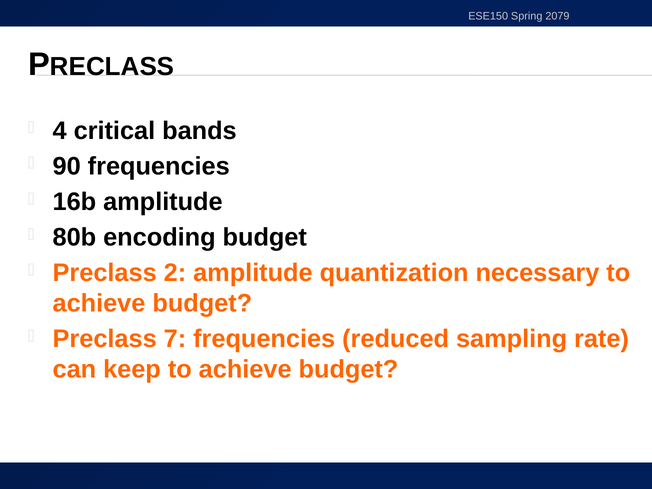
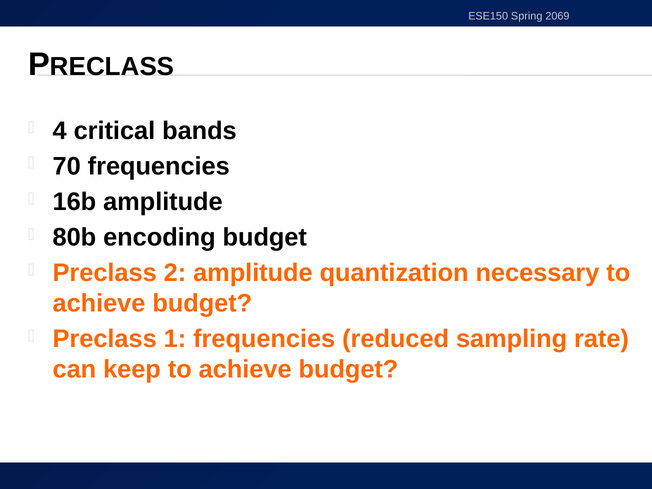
2079: 2079 -> 2069
90: 90 -> 70
7: 7 -> 1
